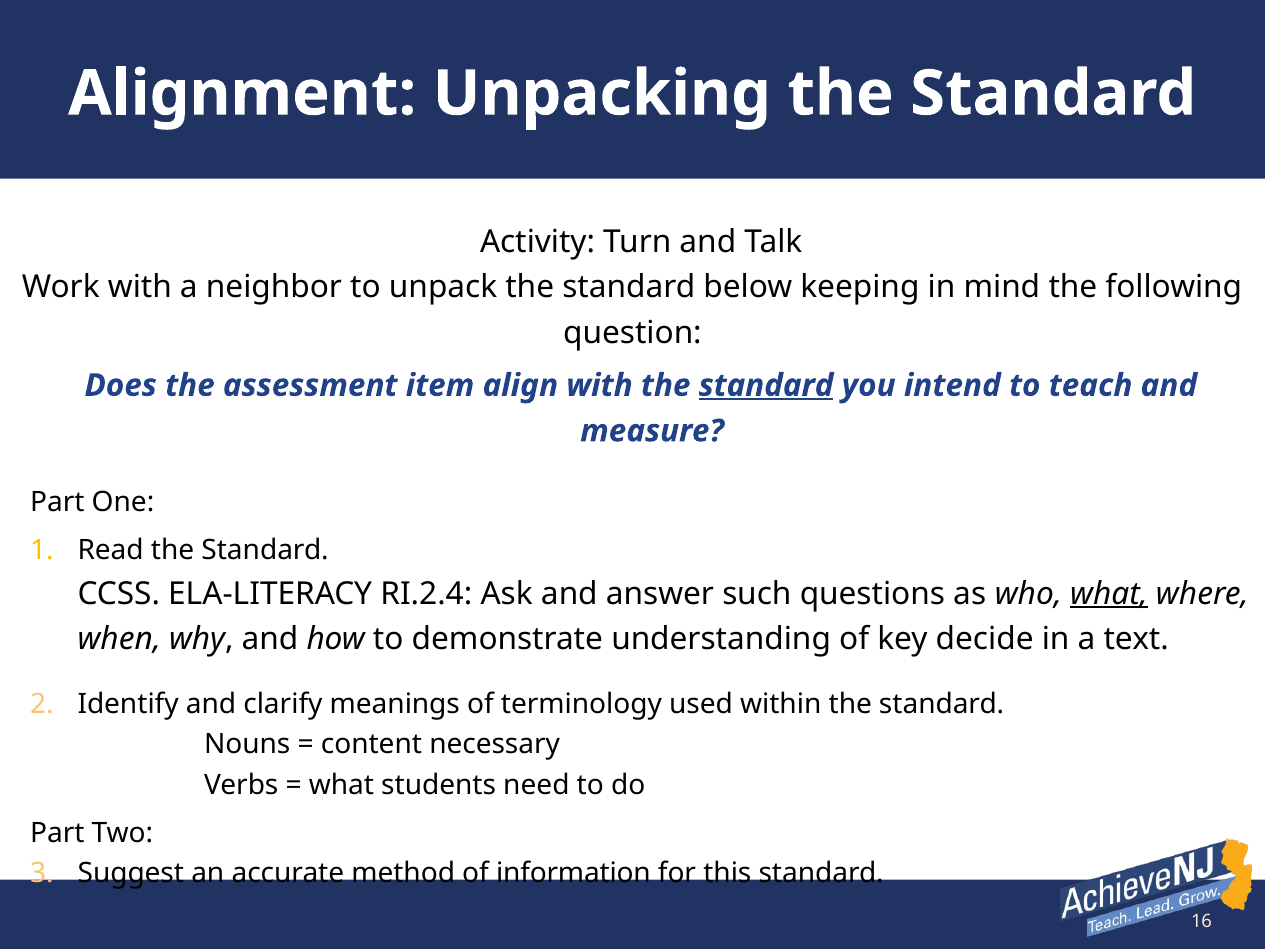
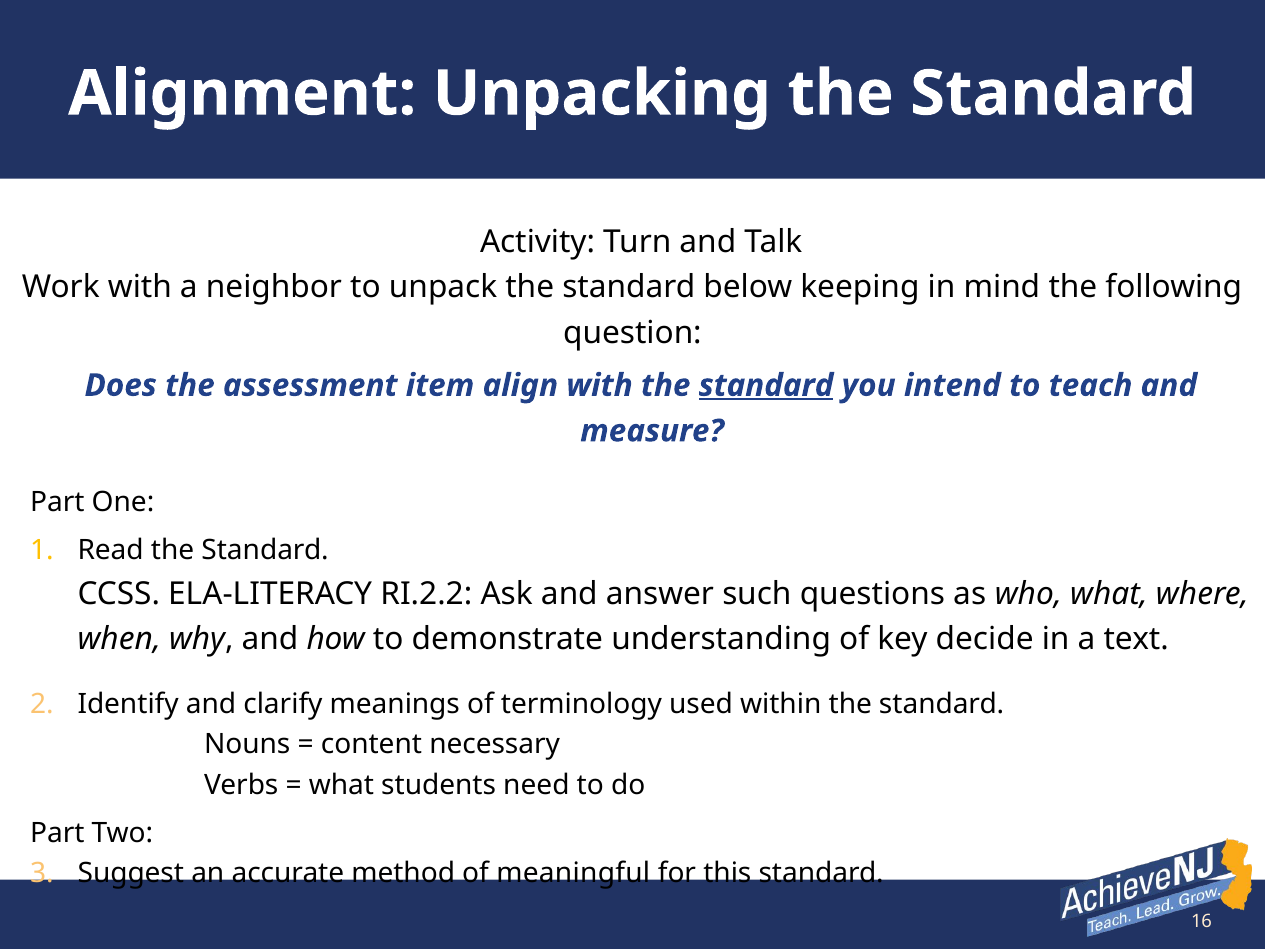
RI.2.4: RI.2.4 -> RI.2.2
what at (1109, 593) underline: present -> none
information: information -> meaningful
